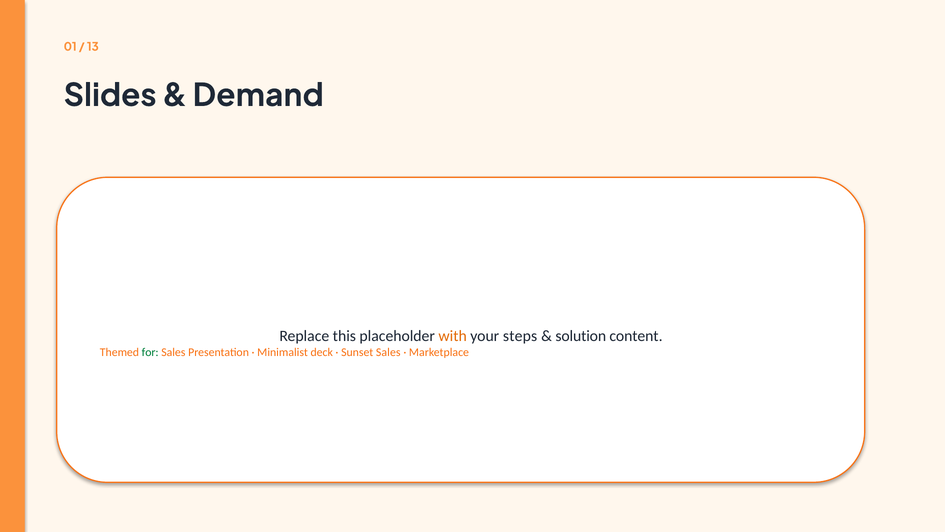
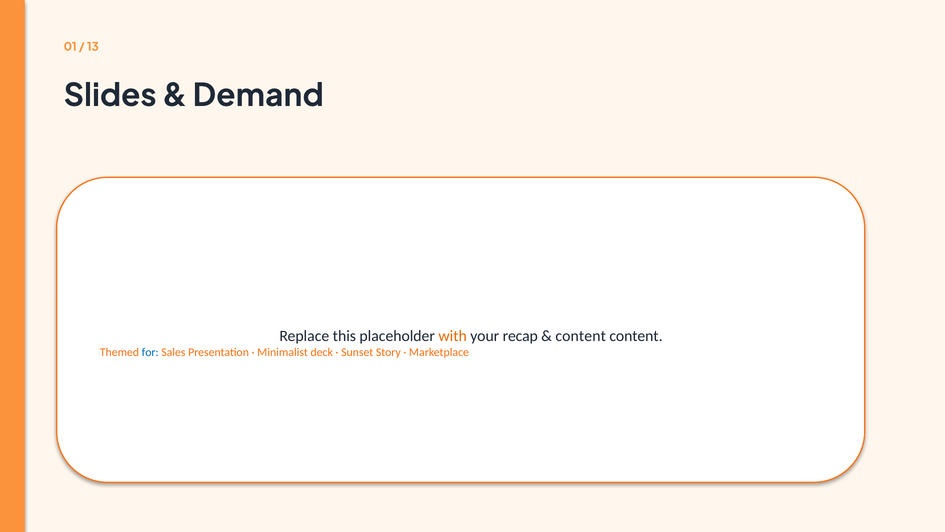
steps: steps -> recap
solution at (581, 336): solution -> content
for colour: green -> blue
Sunset Sales: Sales -> Story
